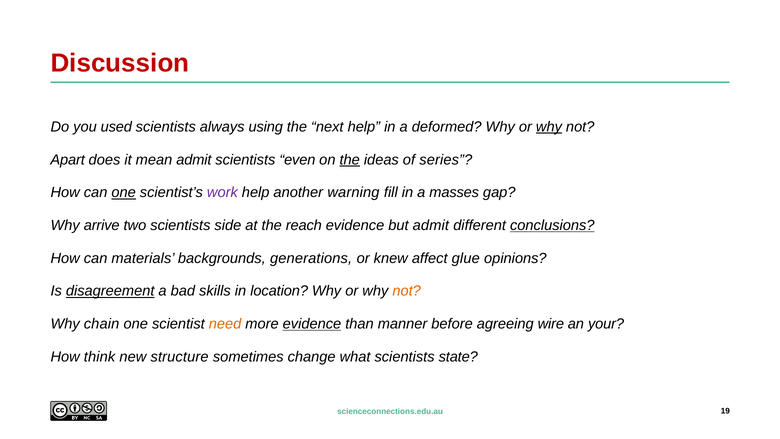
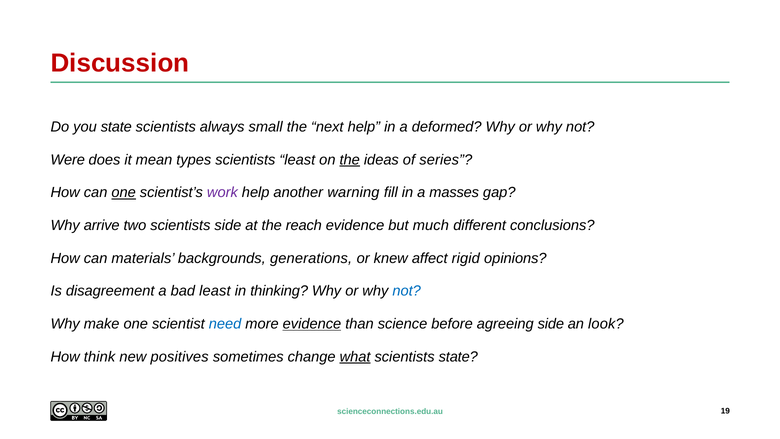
you used: used -> state
using: using -> small
why at (549, 127) underline: present -> none
Apart: Apart -> Were
mean admit: admit -> types
scientists even: even -> least
but admit: admit -> much
conclusions underline: present -> none
glue: glue -> rigid
disagreement underline: present -> none
bad skills: skills -> least
location: location -> thinking
not at (407, 291) colour: orange -> blue
chain: chain -> make
need colour: orange -> blue
manner: manner -> science
agreeing wire: wire -> side
your: your -> look
structure: structure -> positives
what underline: none -> present
